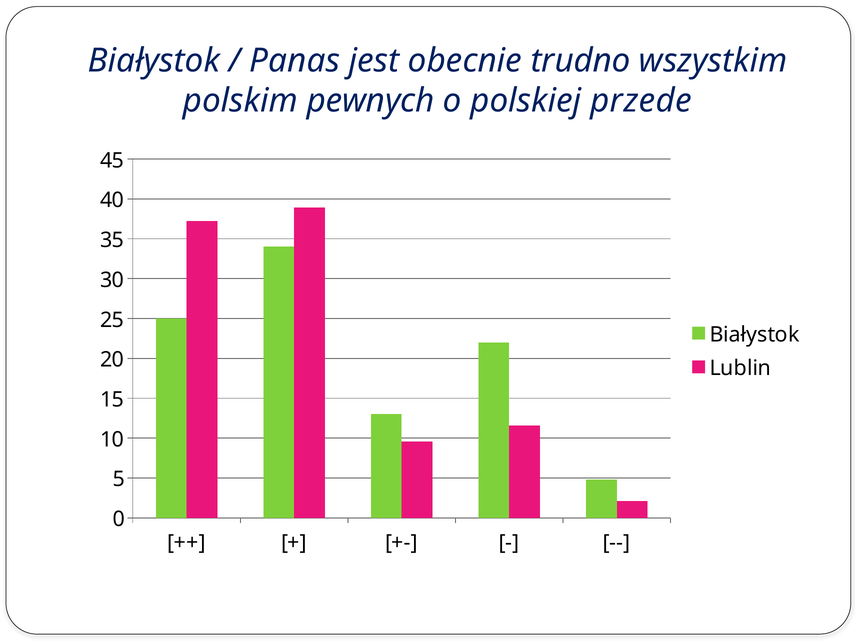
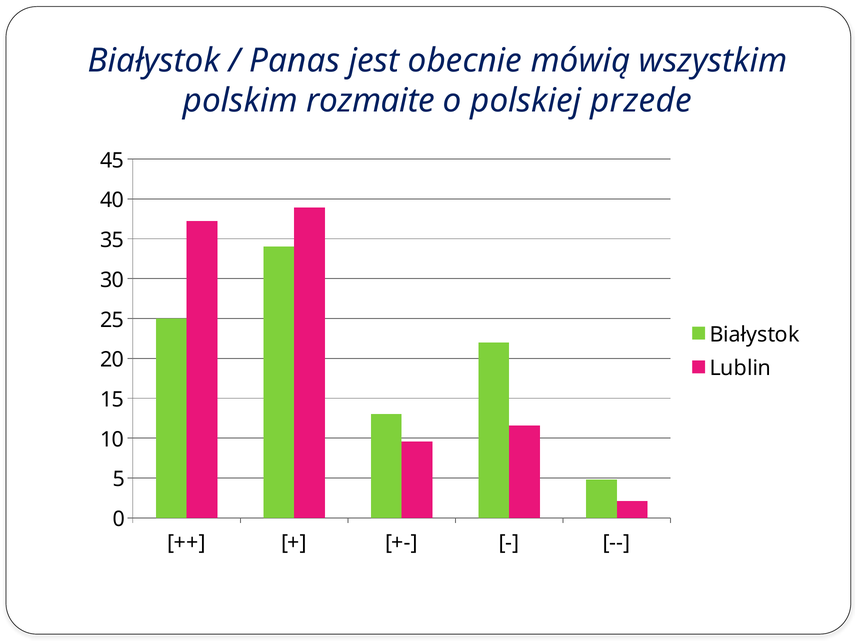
trudno: trudno -> mówią
pewnych: pewnych -> rozmaite
